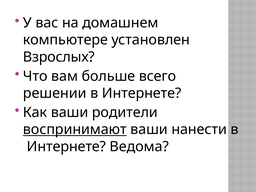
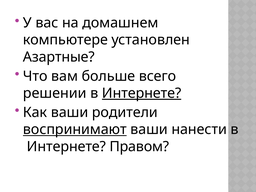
Взрослых: Взрослых -> Азартные
Интернете at (142, 93) underline: none -> present
Ведома: Ведома -> Правом
